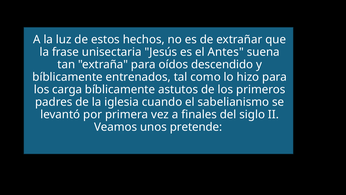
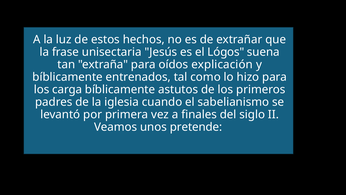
Antes: Antes -> Lógos
descendido: descendido -> explicación
